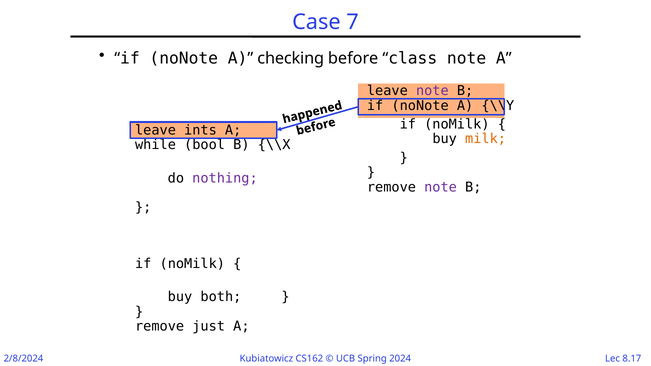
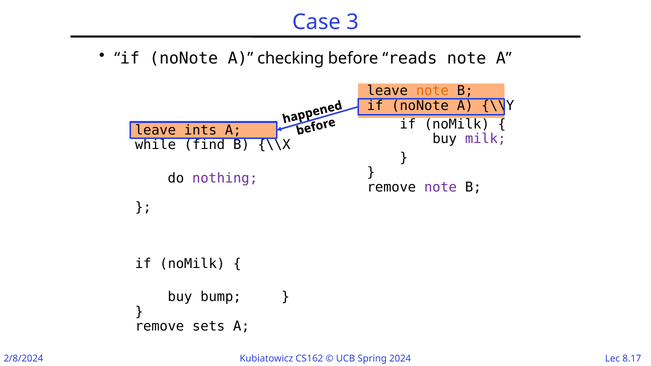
7: 7 -> 3
class: class -> reads
note at (432, 91) colour: purple -> orange
milk colour: orange -> purple
bool: bool -> find
both: both -> bump
just: just -> sets
